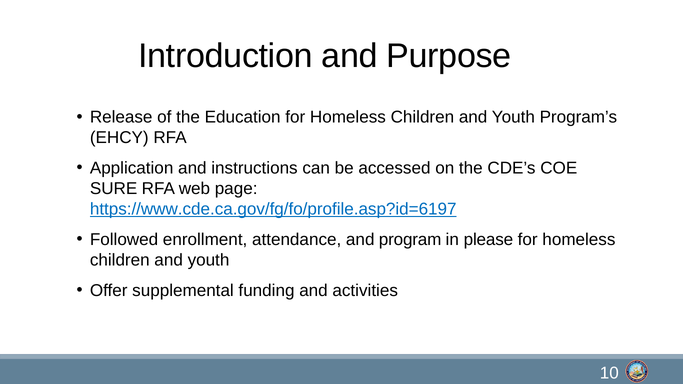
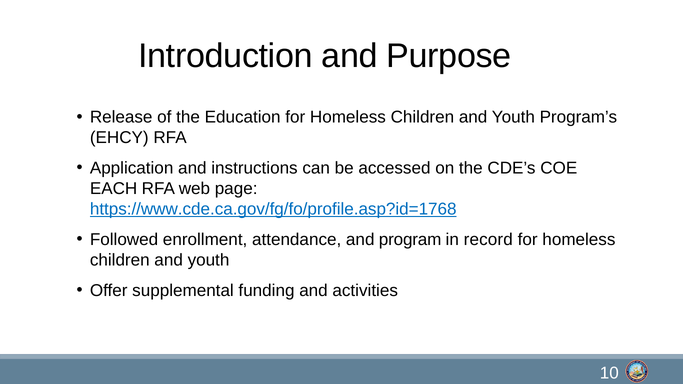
SURE: SURE -> EACH
https://www.cde.ca.gov/fg/fo/profile.asp?id=6197: https://www.cde.ca.gov/fg/fo/profile.asp?id=6197 -> https://www.cde.ca.gov/fg/fo/profile.asp?id=1768
please: please -> record
